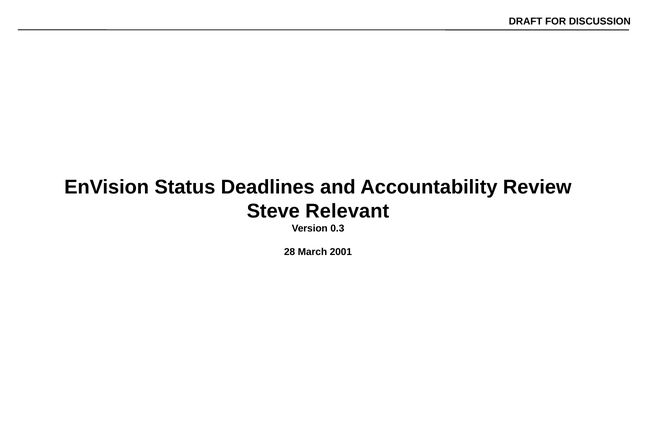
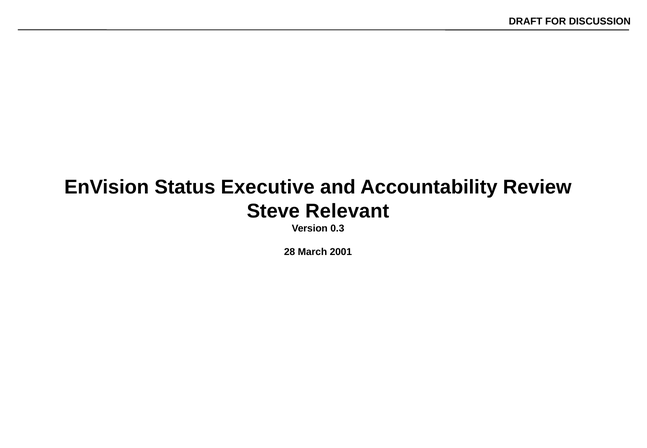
Deadlines: Deadlines -> Executive
